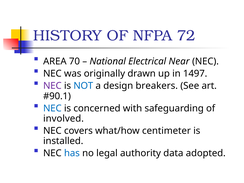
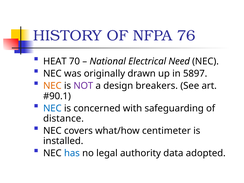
72: 72 -> 76
AREA: AREA -> HEAT
Near: Near -> Need
1497: 1497 -> 5897
NEC at (52, 86) colour: purple -> orange
NOT colour: blue -> purple
involved: involved -> distance
